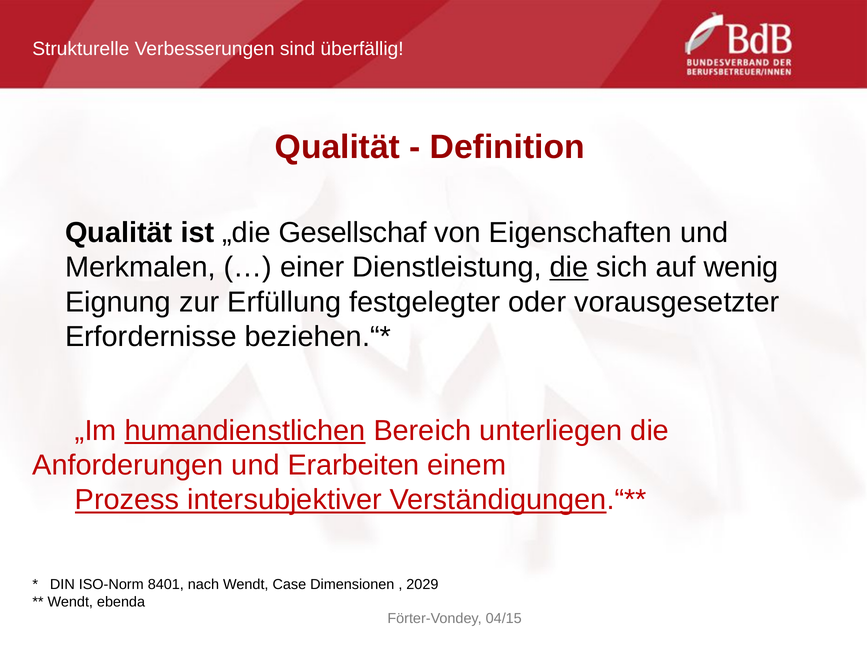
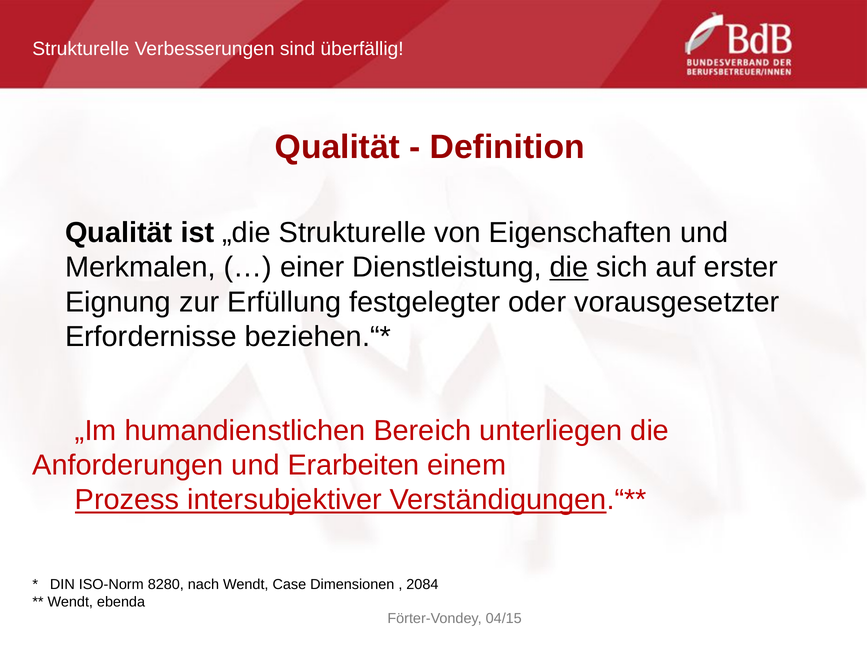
„die Gesellschaf: Gesellschaf -> Strukturelle
wenig: wenig -> erster
humandienstlichen underline: present -> none
8401: 8401 -> 8280
2029: 2029 -> 2084
